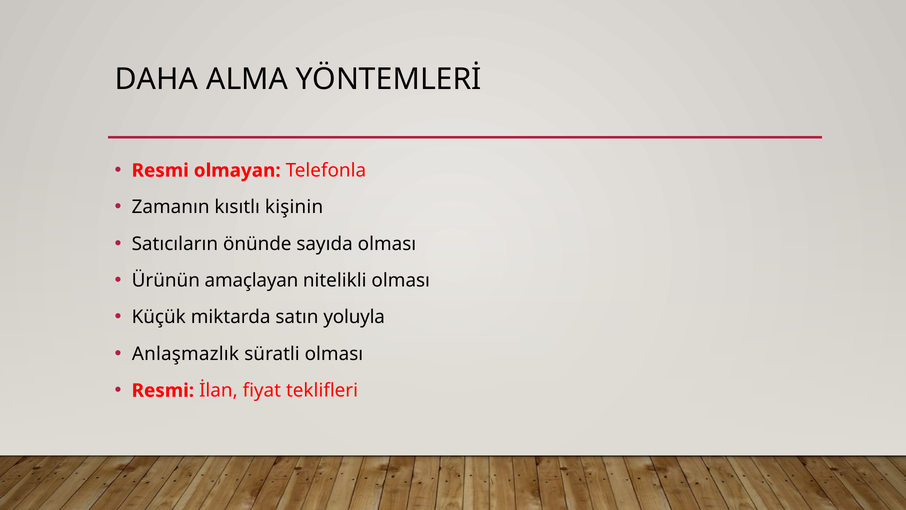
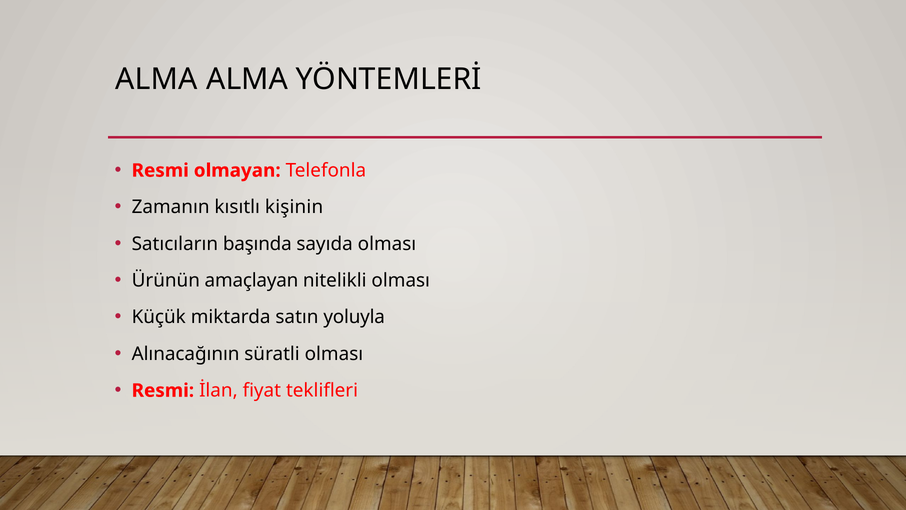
DAHA at (156, 79): DAHA -> ALMA
önünde: önünde -> başında
Anlaşmazlık: Anlaşmazlık -> Alınacağının
